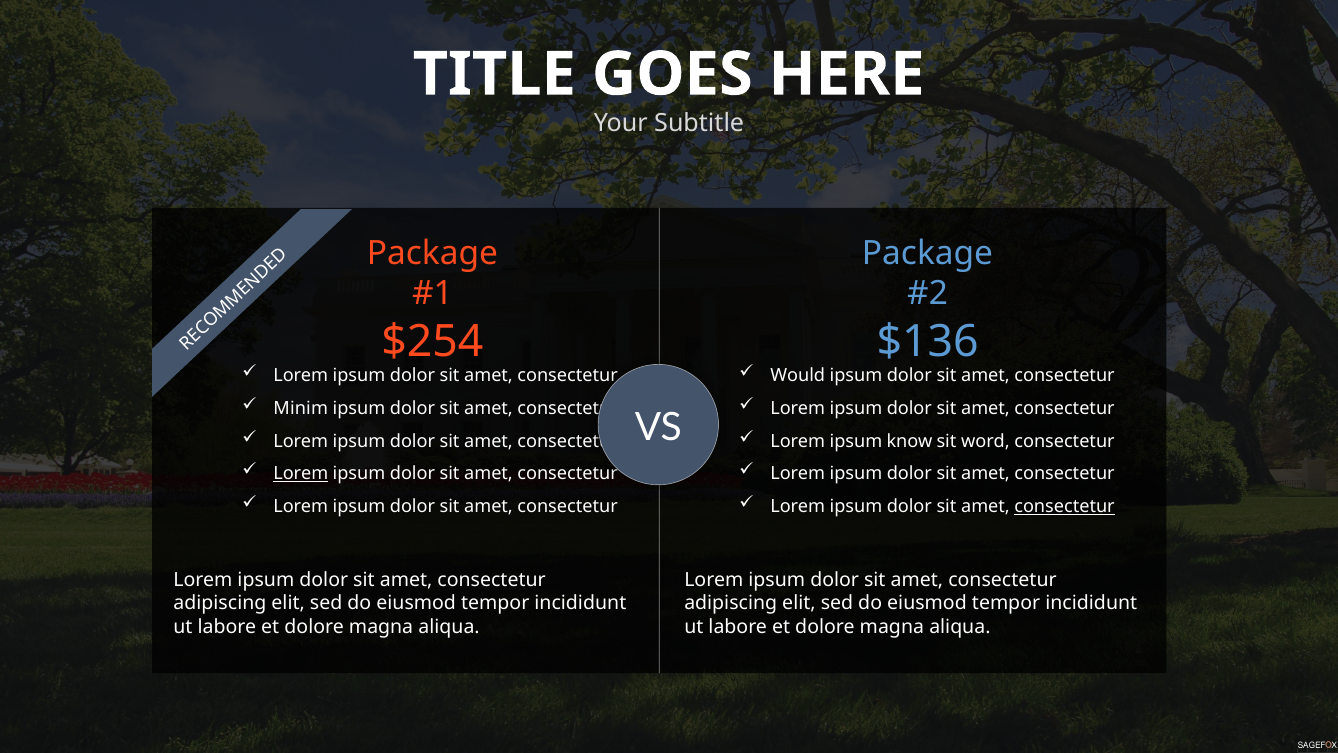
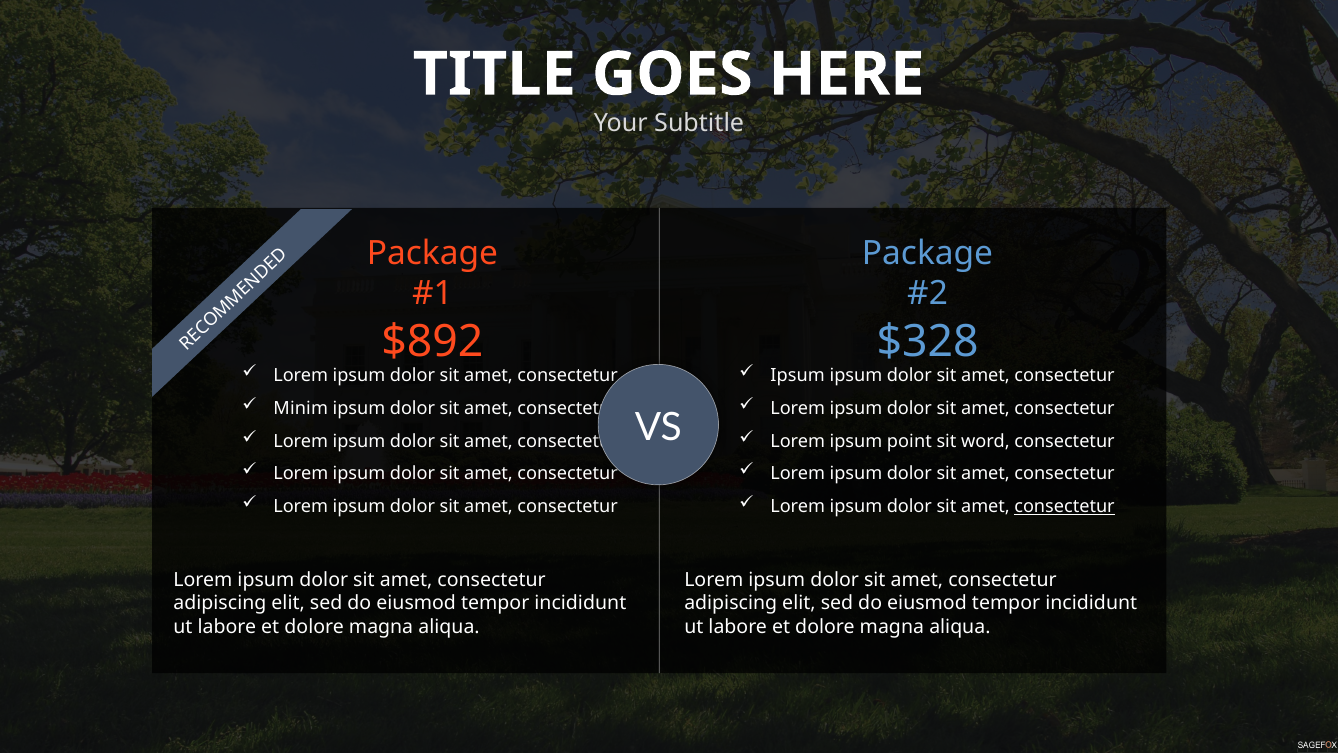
$254: $254 -> $892
$136: $136 -> $328
Would at (798, 376): Would -> Ipsum
know: know -> point
Lorem at (301, 474) underline: present -> none
